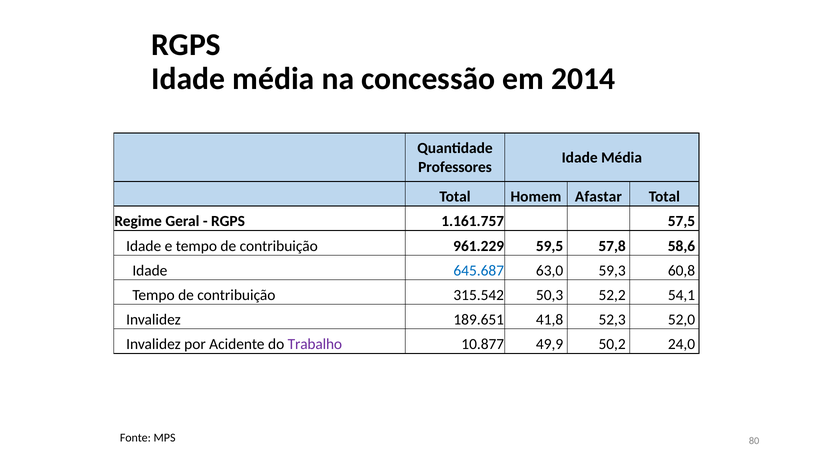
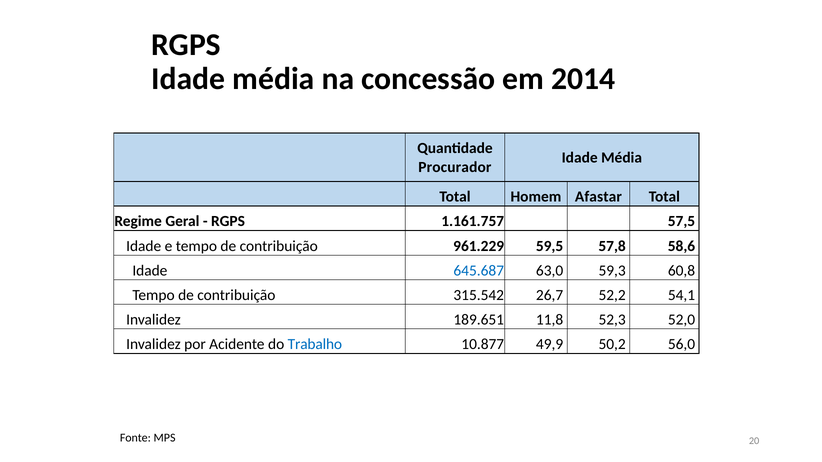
Professores: Professores -> Procurador
50,3: 50,3 -> 26,7
41,8: 41,8 -> 11,8
Trabalho colour: purple -> blue
24,0: 24,0 -> 56,0
80: 80 -> 20
